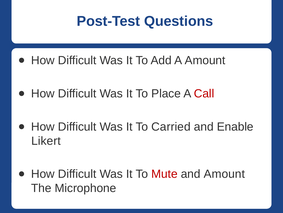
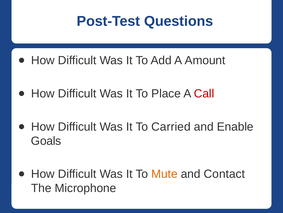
Likert: Likert -> Goals
Mute colour: red -> orange
and Amount: Amount -> Contact
